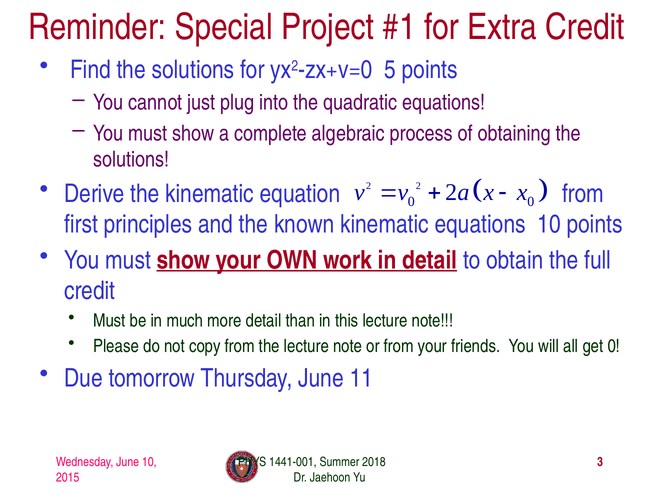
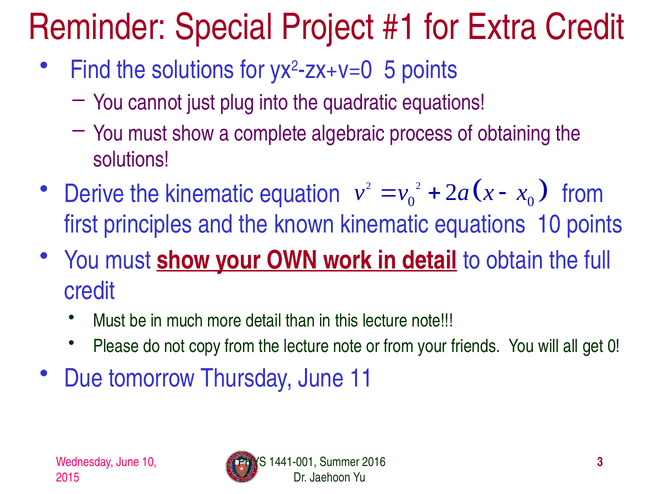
2018: 2018 -> 2016
